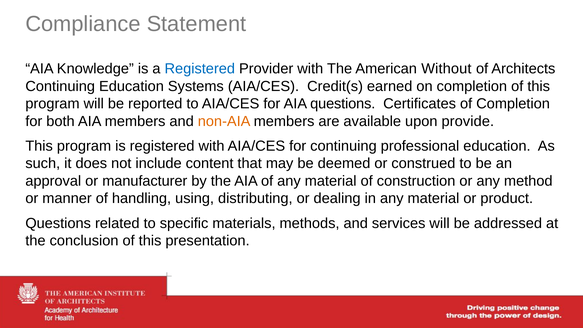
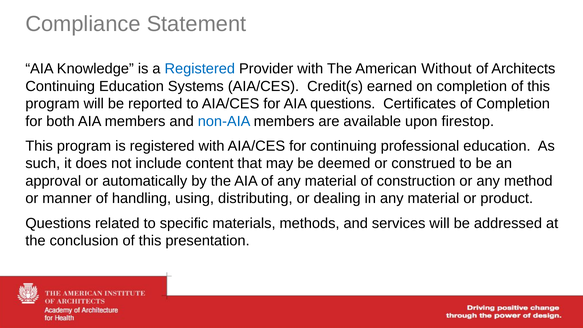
non-AIA colour: orange -> blue
provide: provide -> firestop
manufacturer: manufacturer -> automatically
